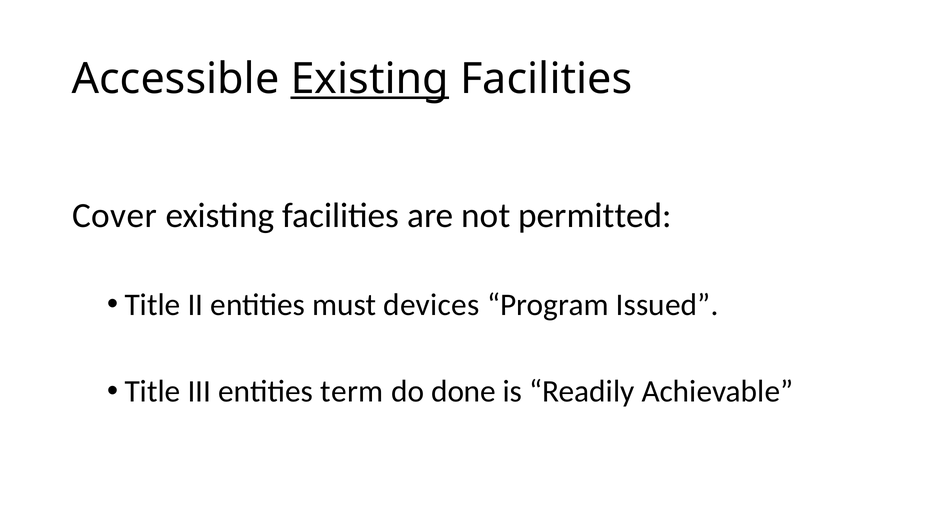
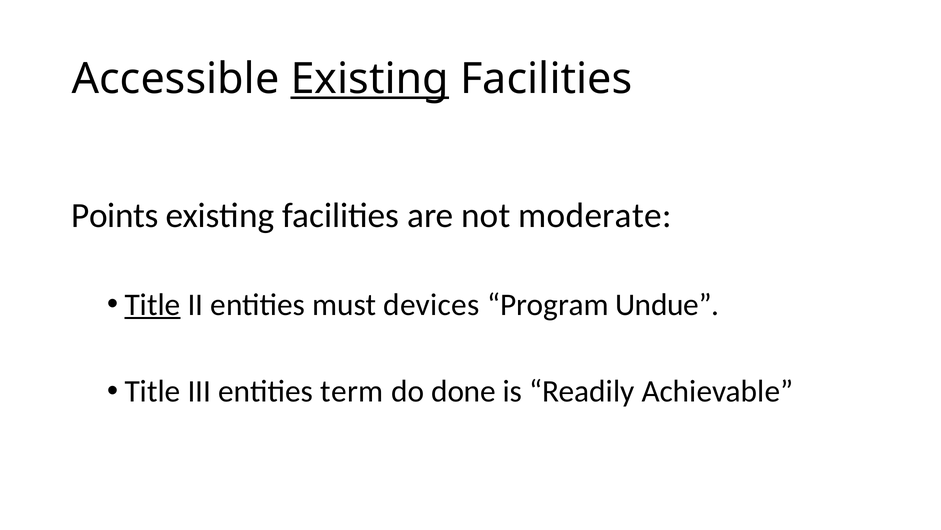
Cover: Cover -> Points
permitted: permitted -> moderate
Title at (153, 304) underline: none -> present
Issued: Issued -> Undue
